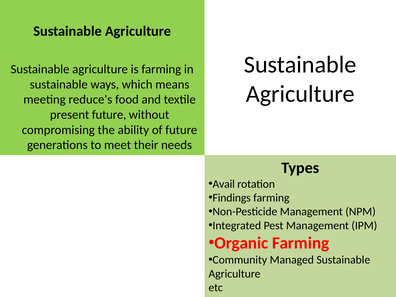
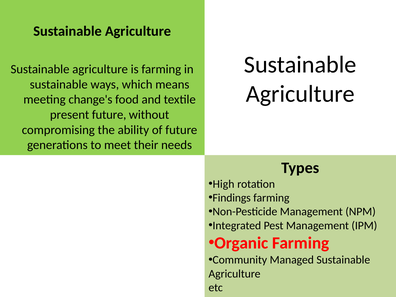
reduce's: reduce's -> change's
Avail: Avail -> High
